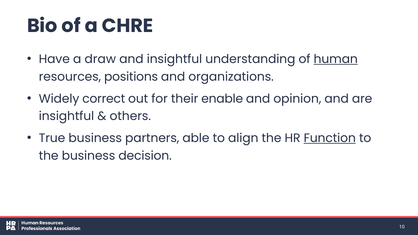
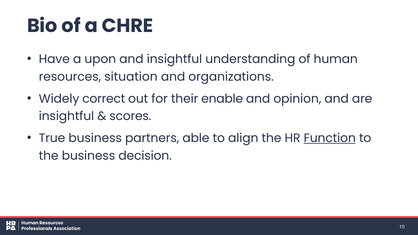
draw: draw -> upon
human underline: present -> none
positions: positions -> situation
others: others -> scores
